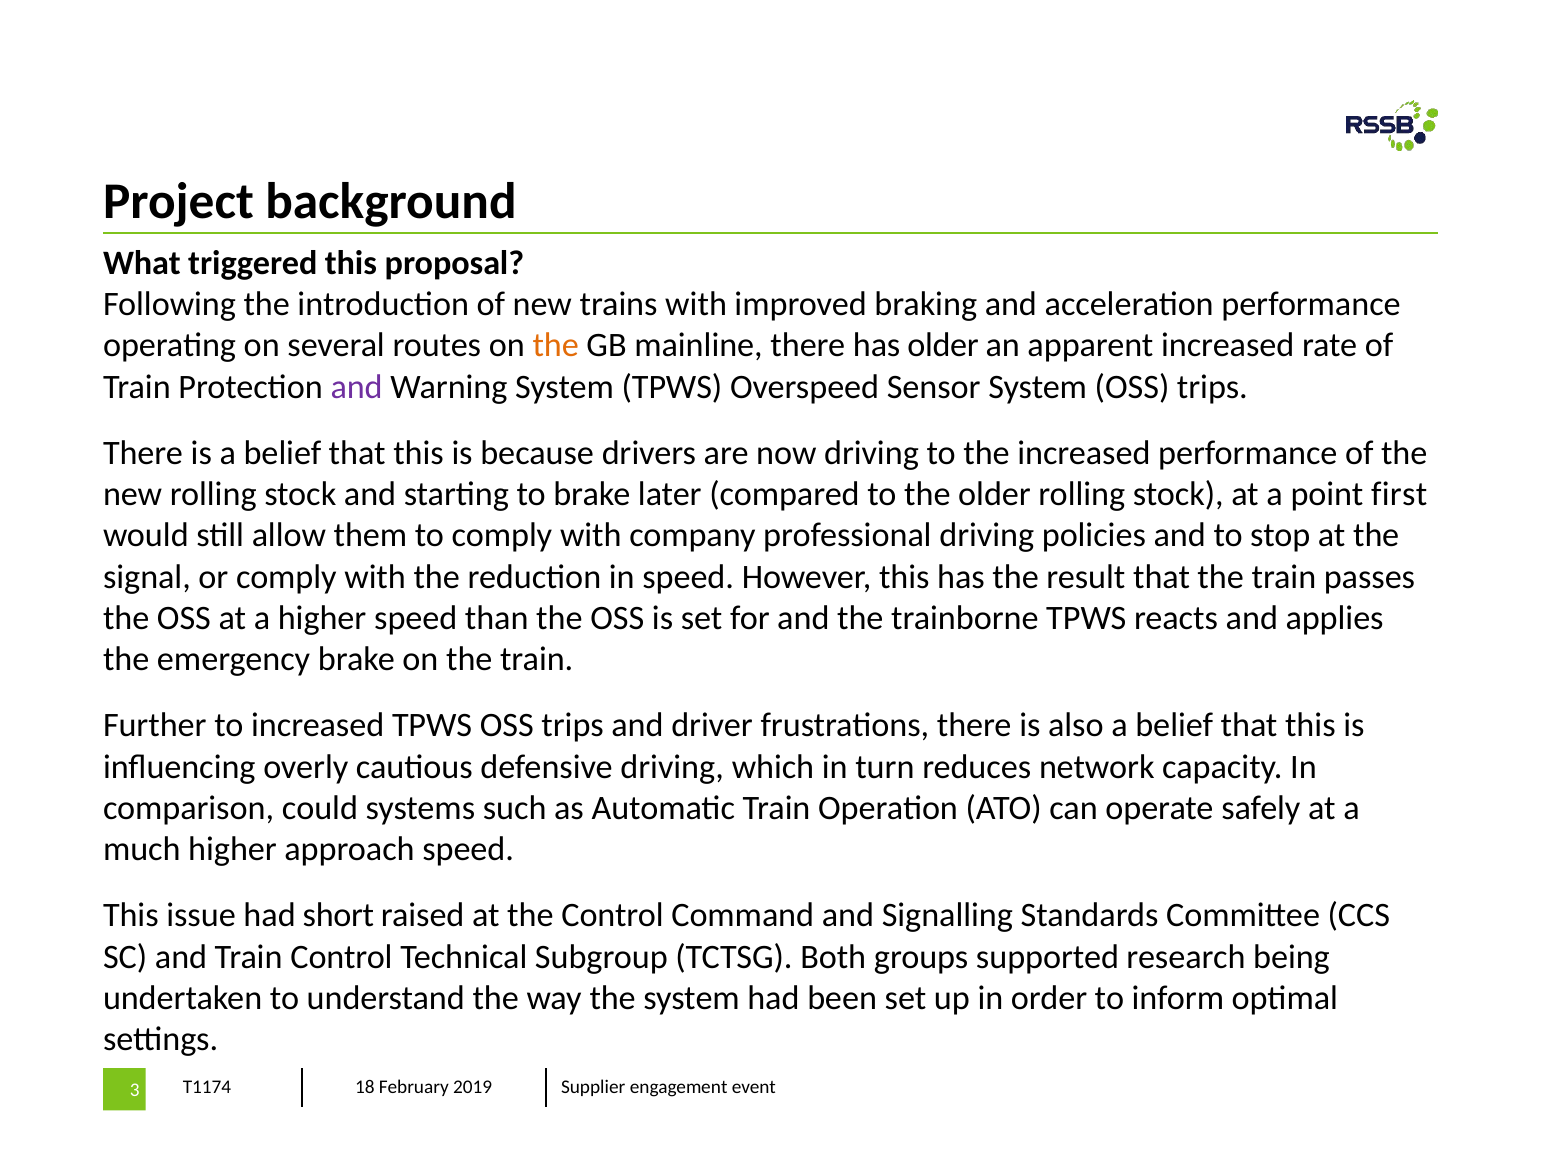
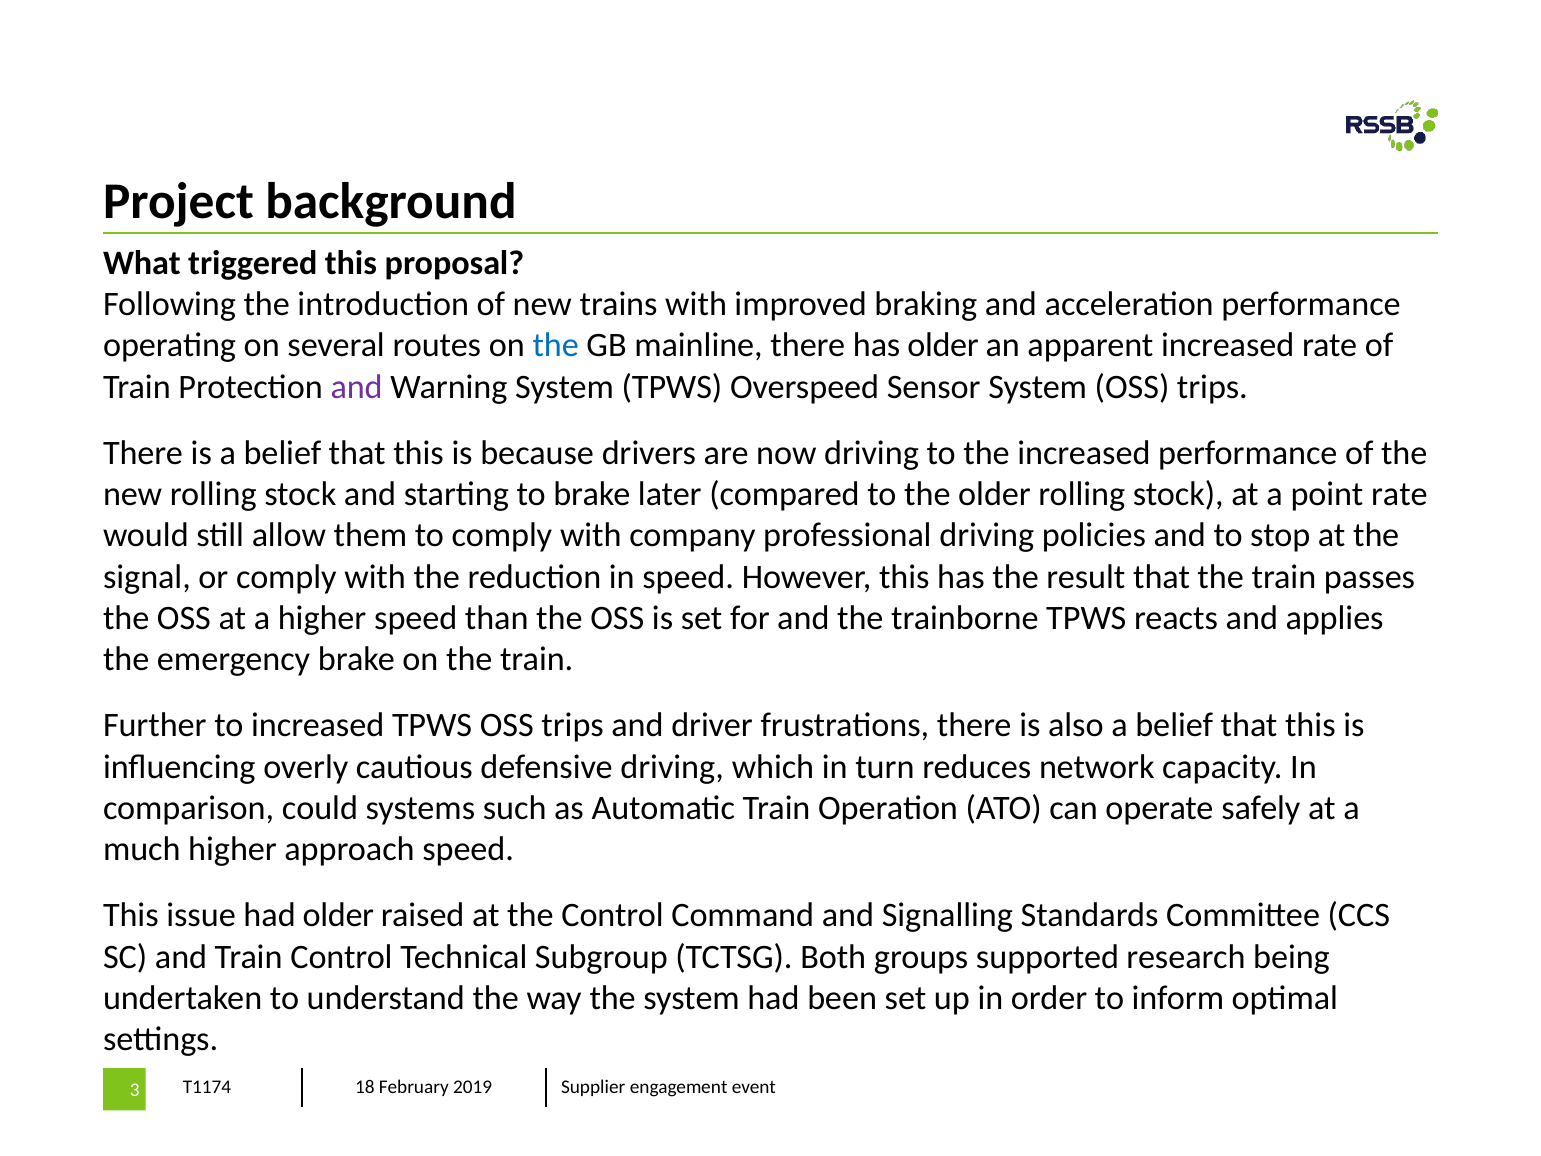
the at (556, 346) colour: orange -> blue
point first: first -> rate
had short: short -> older
